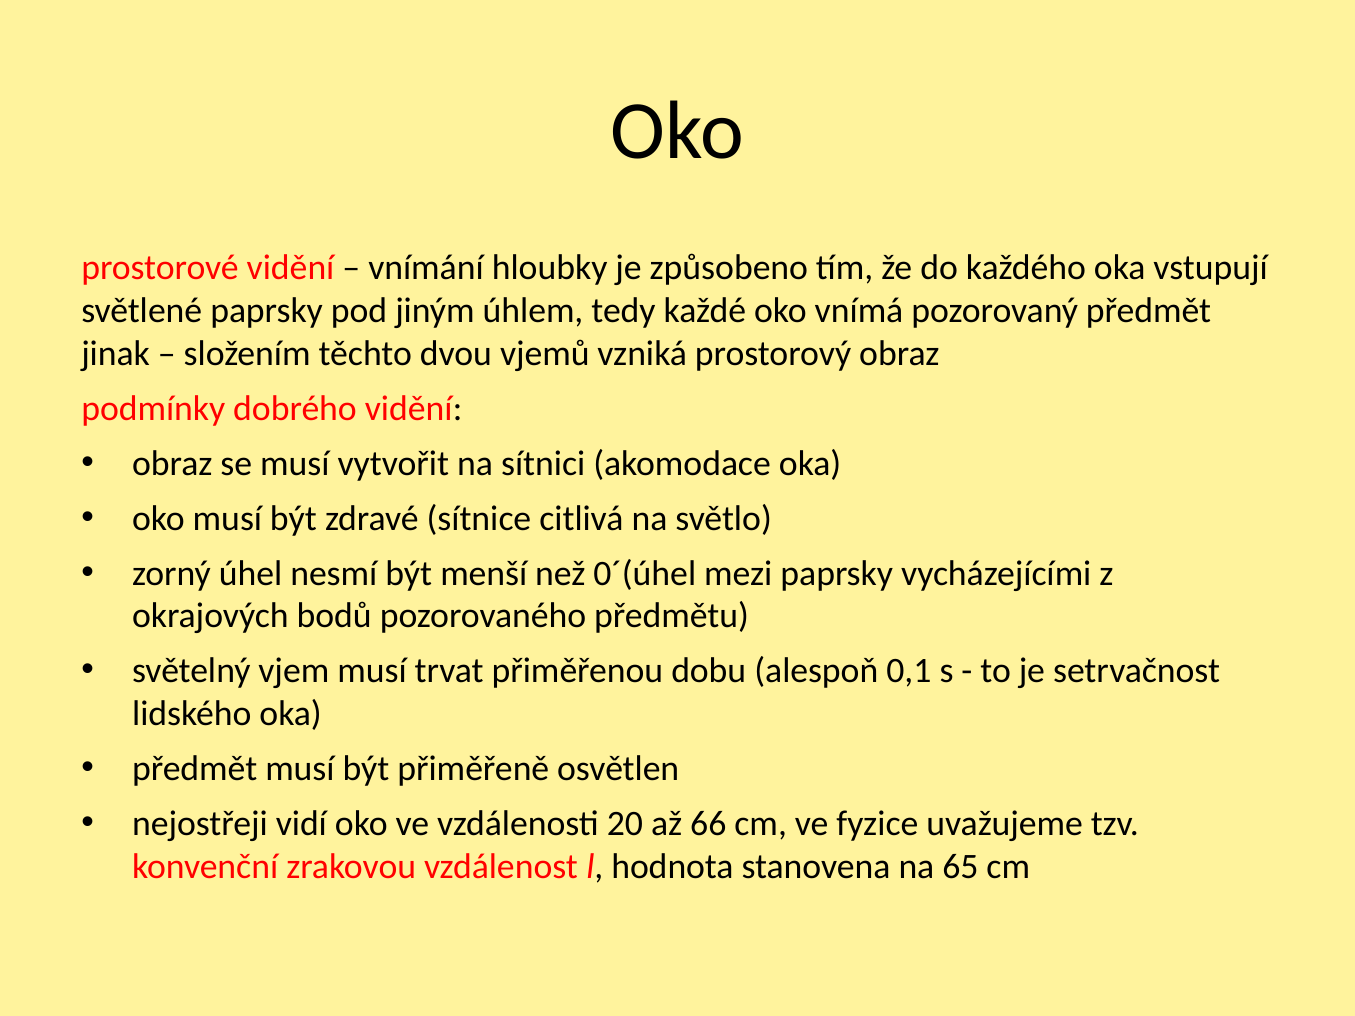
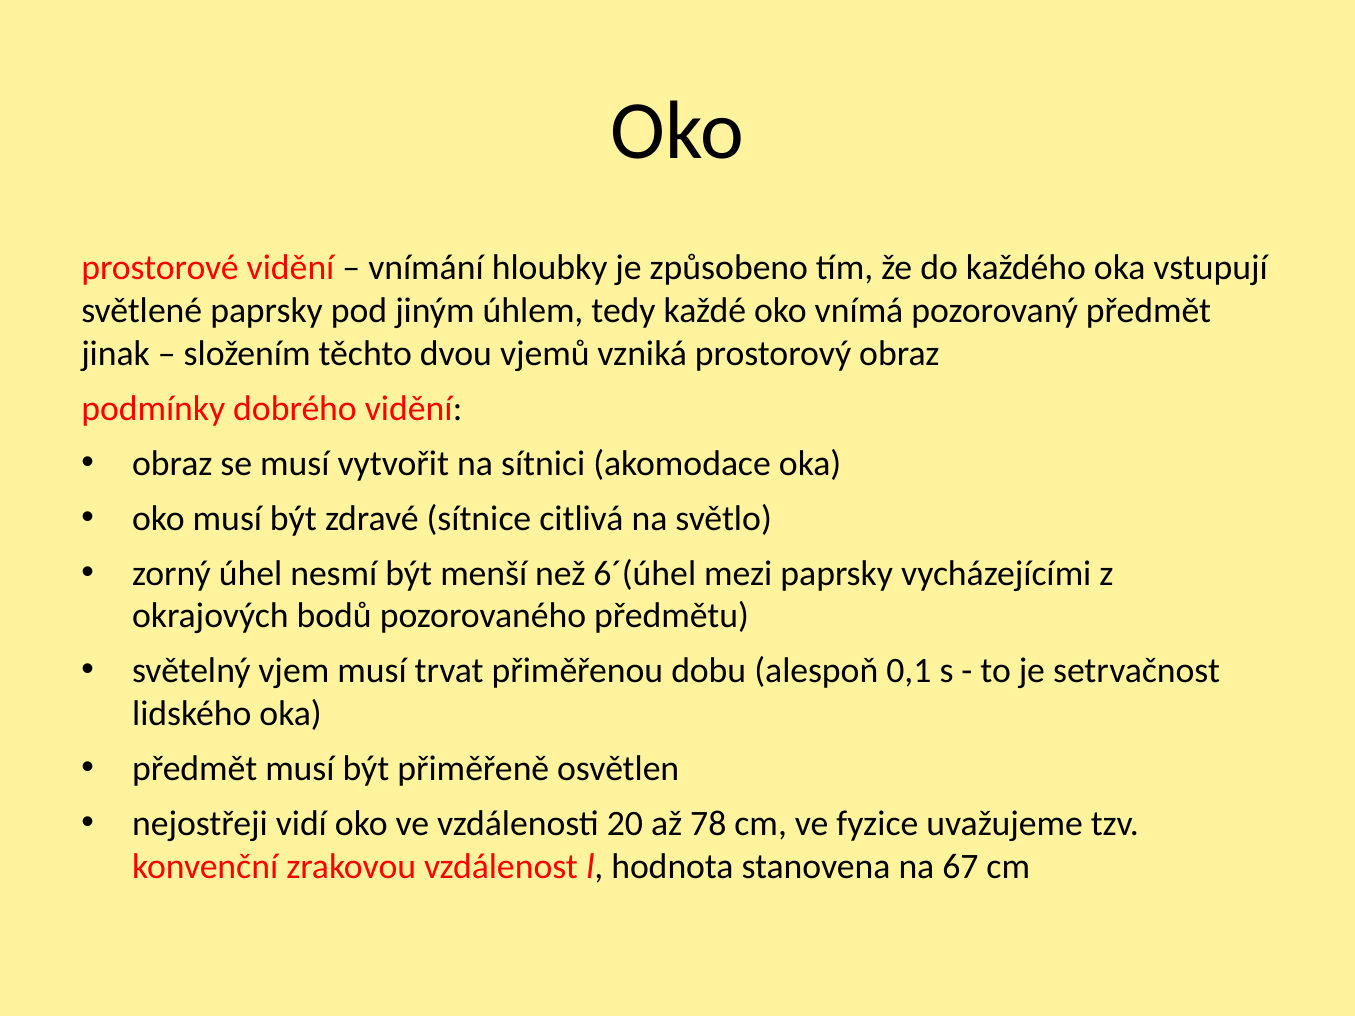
0´(úhel: 0´(úhel -> 6´(úhel
66: 66 -> 78
65: 65 -> 67
